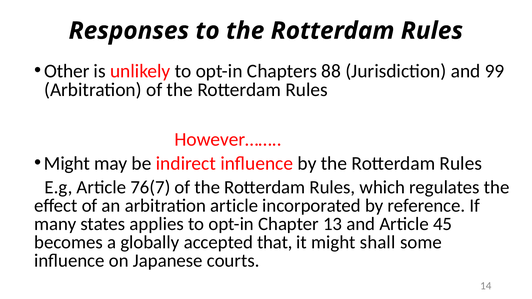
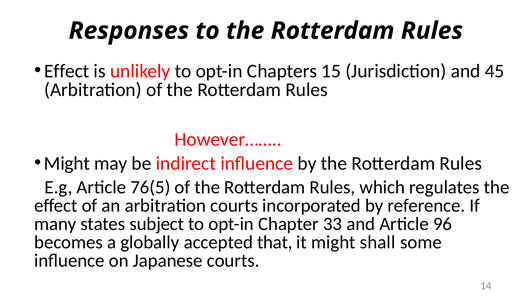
Other at (67, 71): Other -> Effect
88: 88 -> 15
99: 99 -> 45
76(7: 76(7 -> 76(5
arbitration article: article -> courts
applies: applies -> subject
13: 13 -> 33
45: 45 -> 96
